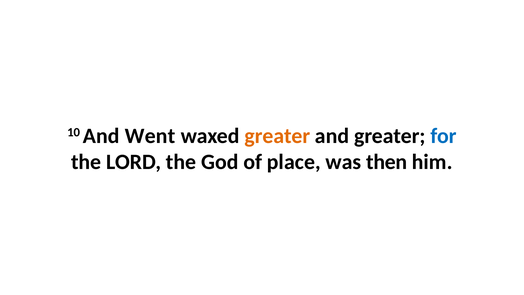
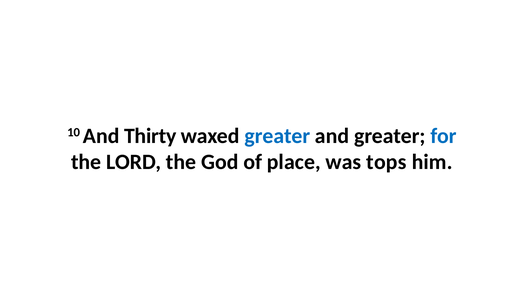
Went: Went -> Thirty
greater at (277, 136) colour: orange -> blue
then: then -> tops
